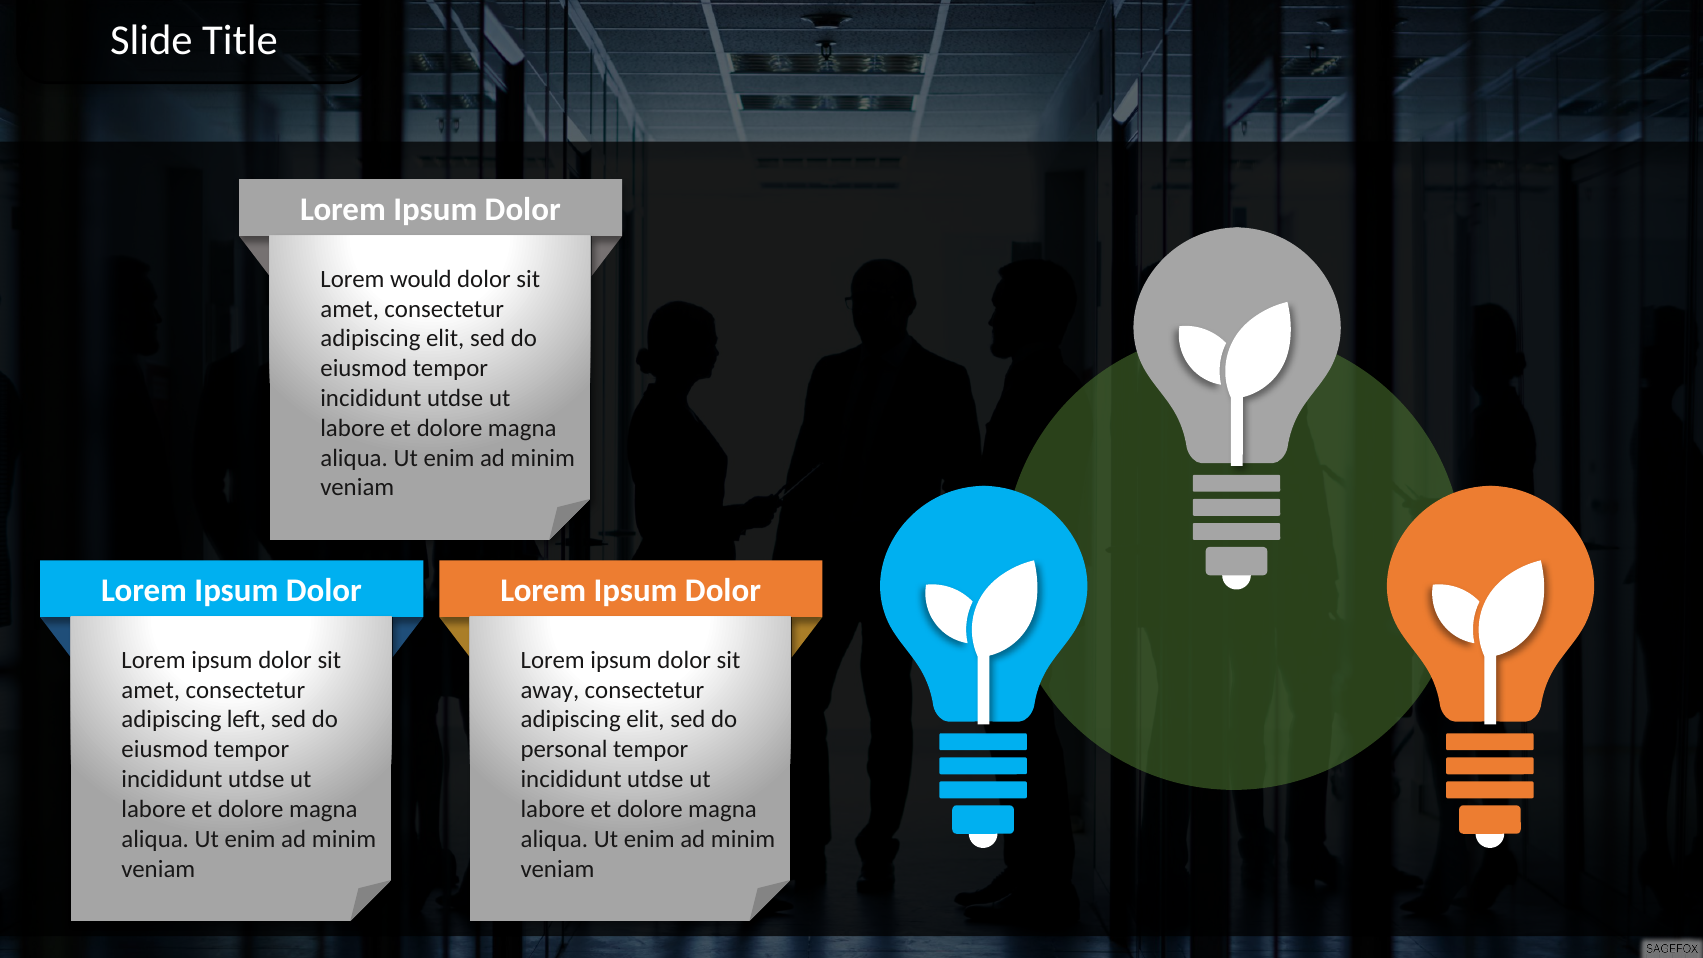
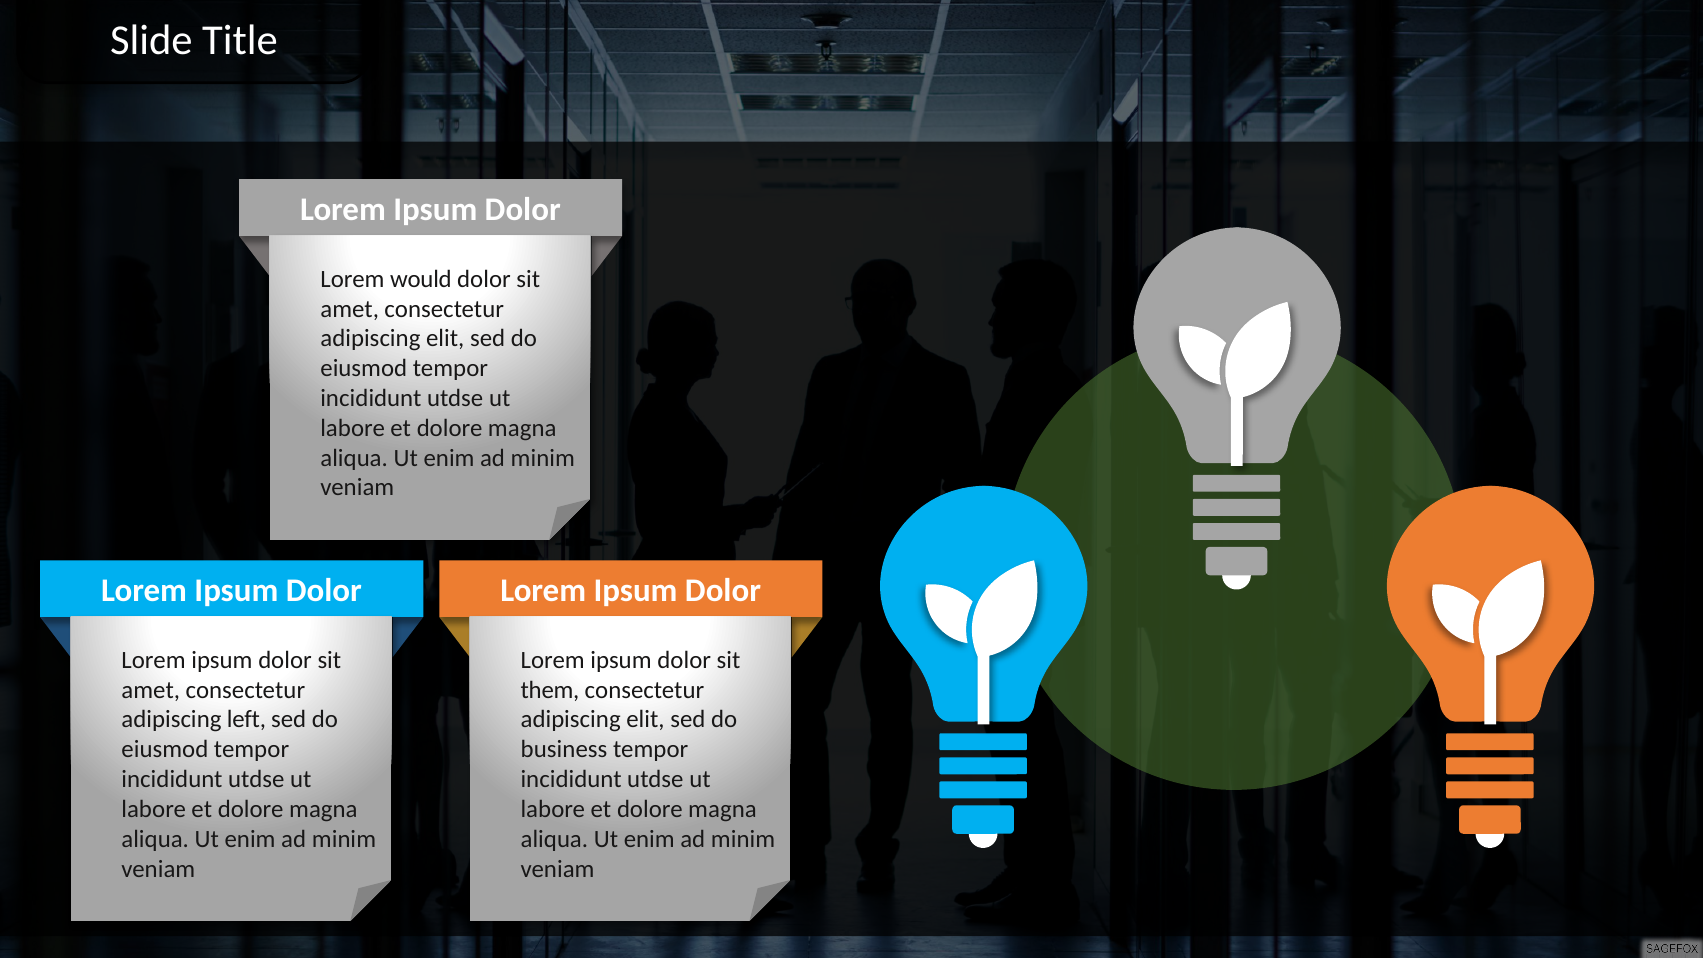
away: away -> them
personal: personal -> business
